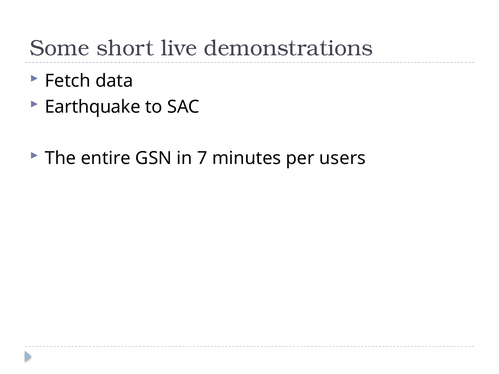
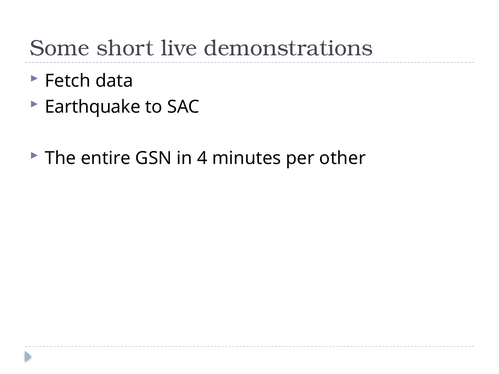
7: 7 -> 4
users: users -> other
